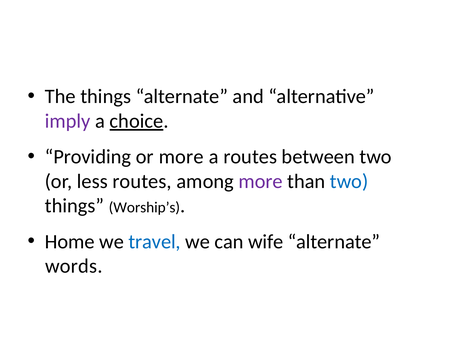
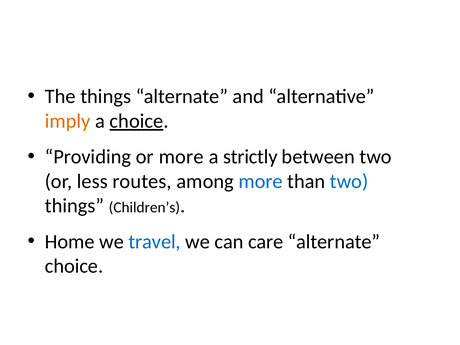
imply colour: purple -> orange
a routes: routes -> strictly
more at (261, 181) colour: purple -> blue
Worship’s: Worship’s -> Children’s
wife: wife -> care
words at (74, 266): words -> choice
